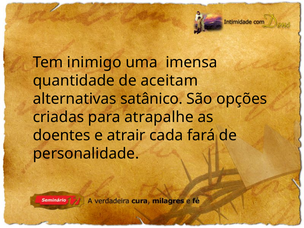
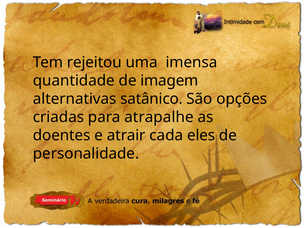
inimigo: inimigo -> rejeitou
aceitam: aceitam -> imagem
fará: fará -> eles
